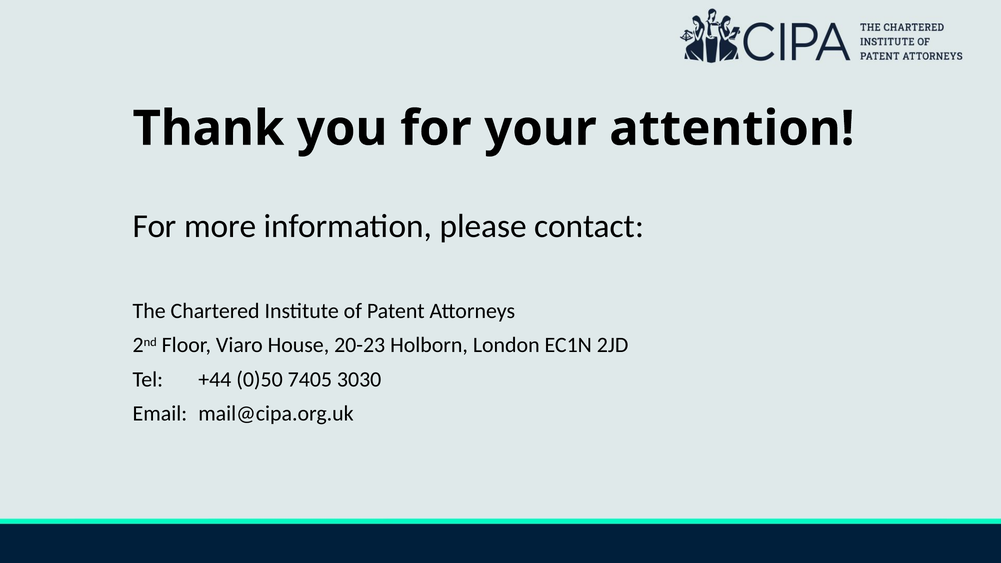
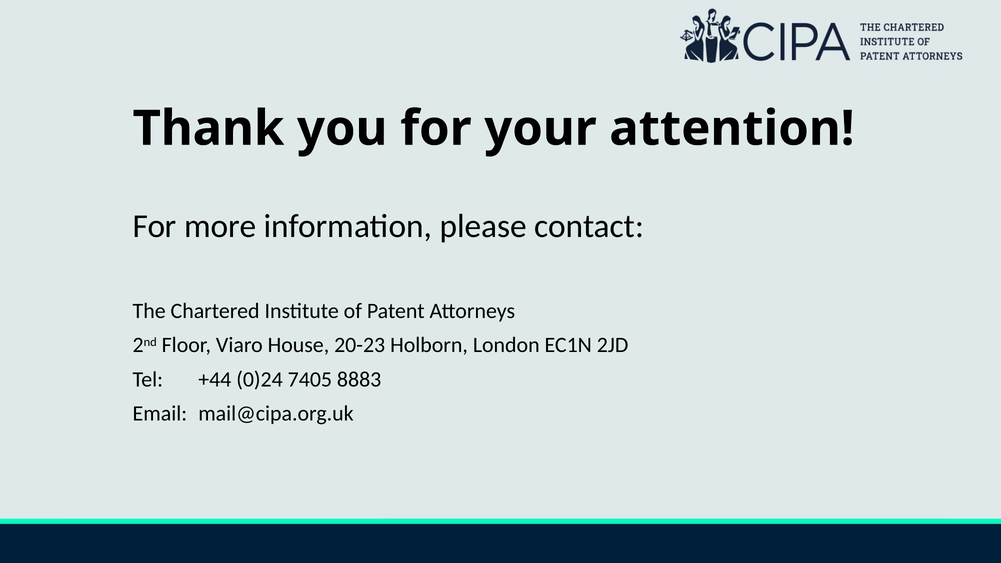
0)50: 0)50 -> 0)24
3030: 3030 -> 8883
